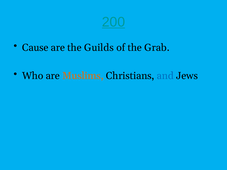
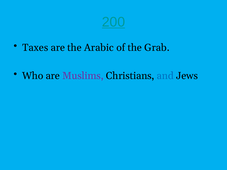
Cause: Cause -> Taxes
Guilds: Guilds -> Arabic
Muslims colour: orange -> purple
